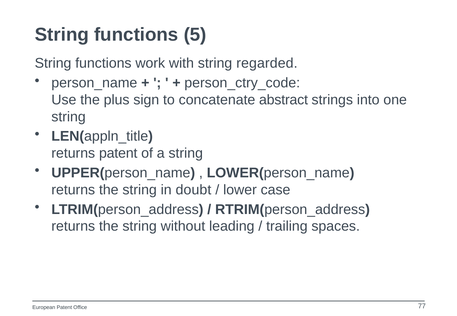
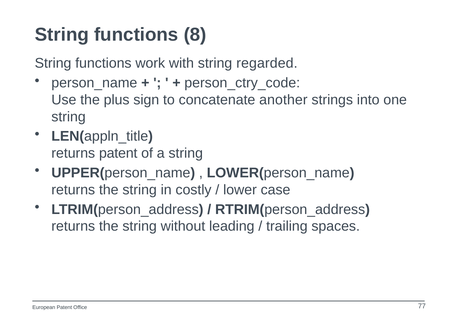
5: 5 -> 8
abstract: abstract -> another
doubt: doubt -> costly
